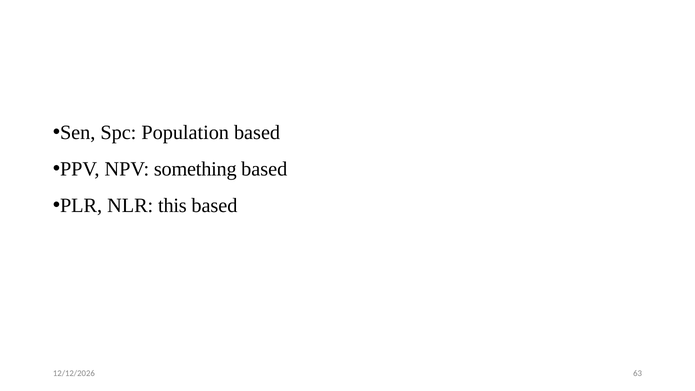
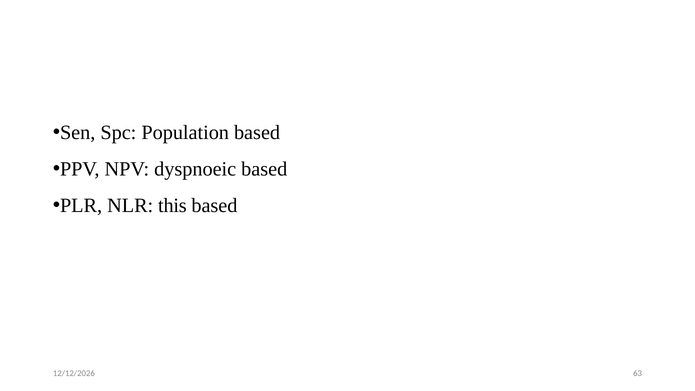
something: something -> dyspnoeic
